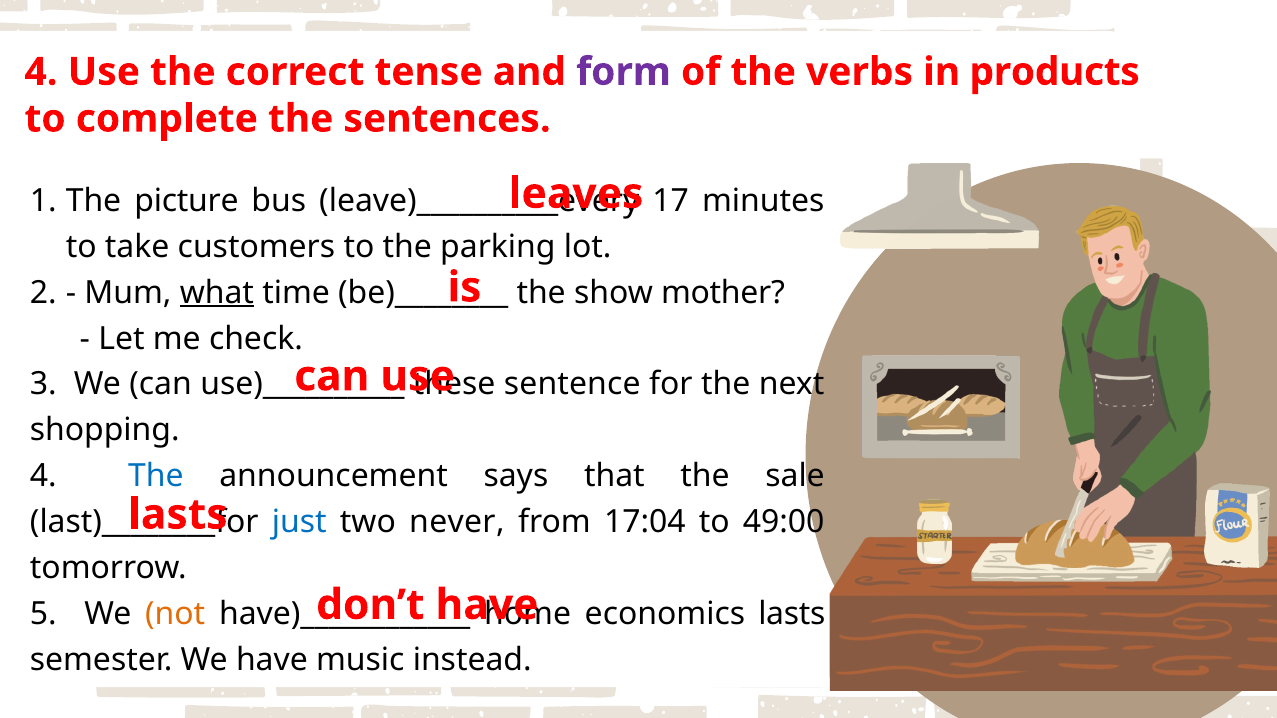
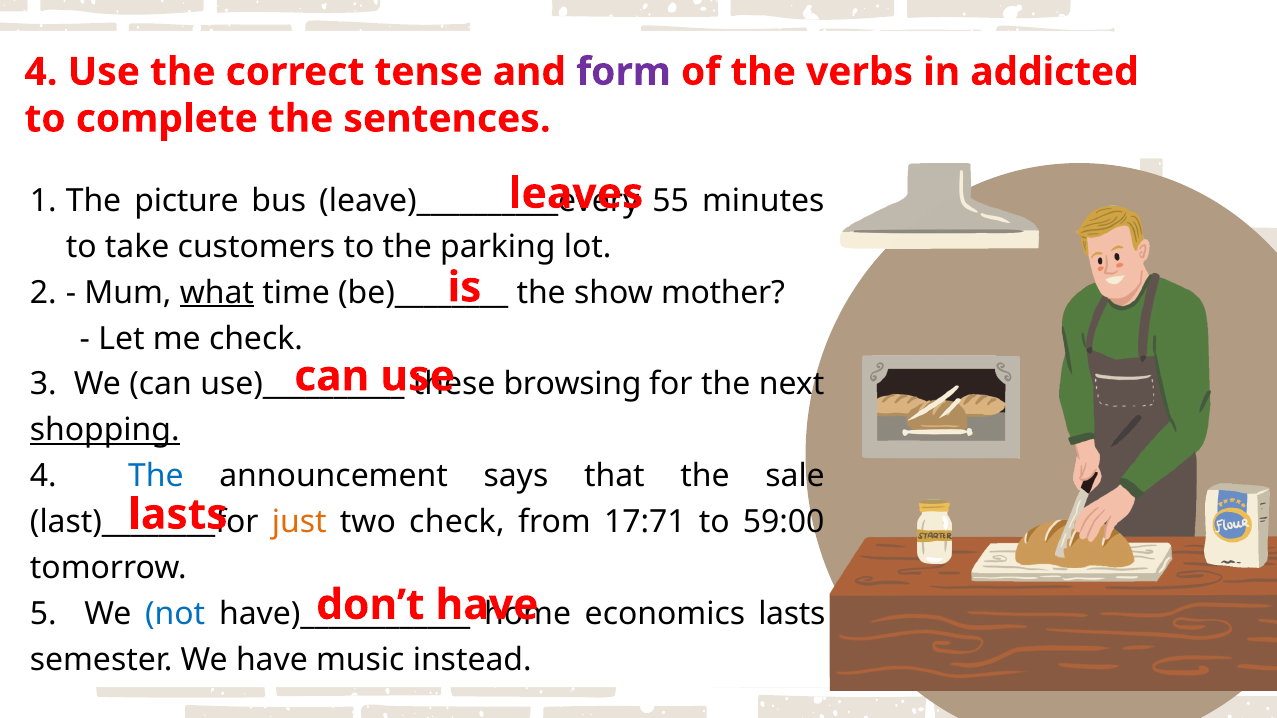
products: products -> addicted
17: 17 -> 55
sentence: sentence -> browsing
shopping underline: none -> present
just colour: blue -> orange
two never: never -> check
17:04: 17:04 -> 17:71
49:00: 49:00 -> 59:00
not colour: orange -> blue
